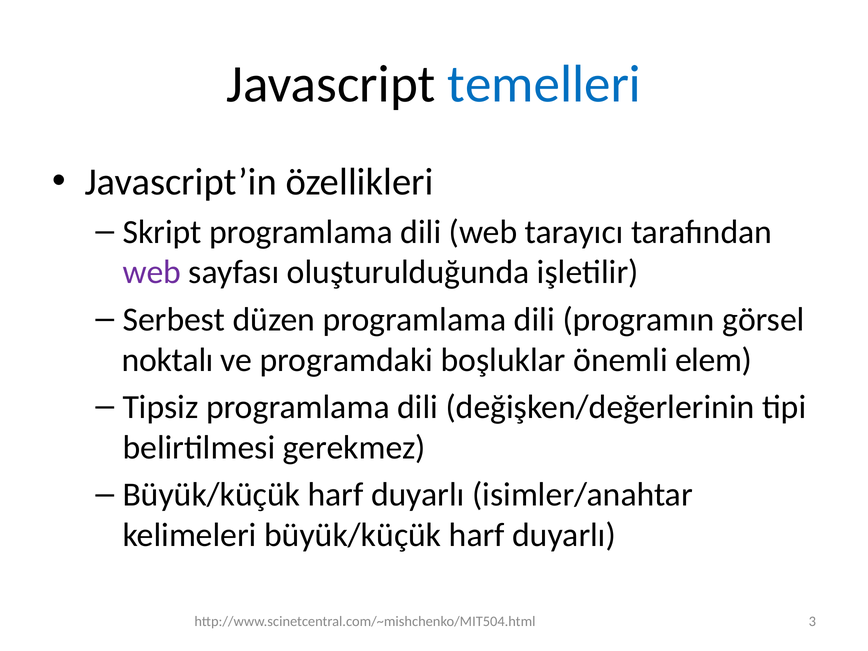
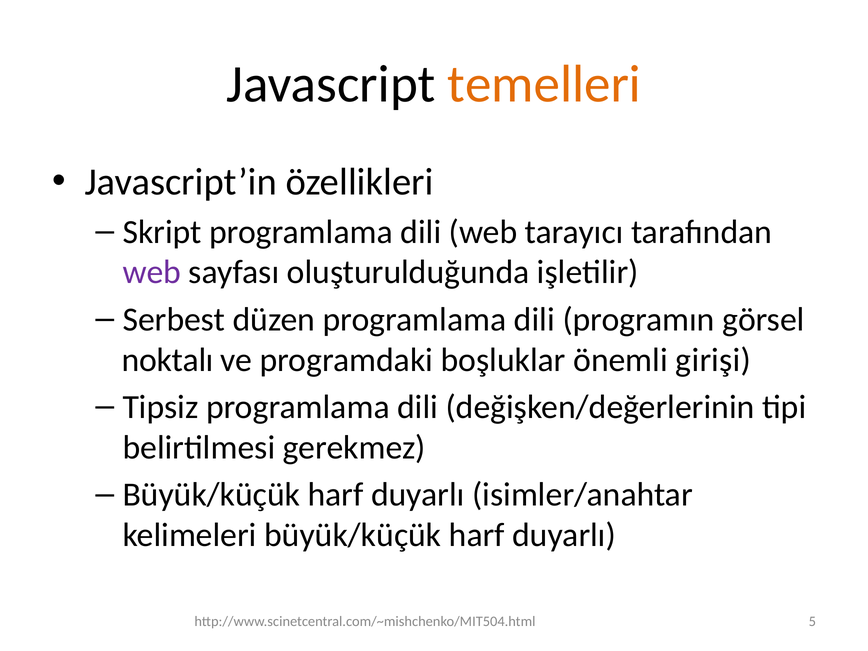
temelleri colour: blue -> orange
elem: elem -> girişi
3: 3 -> 5
